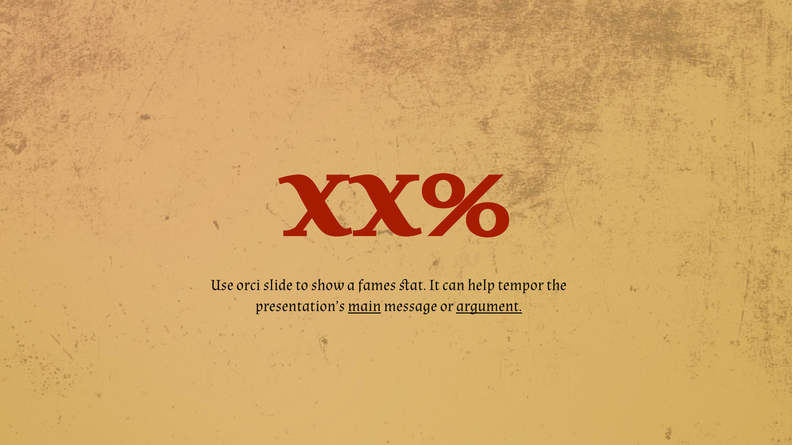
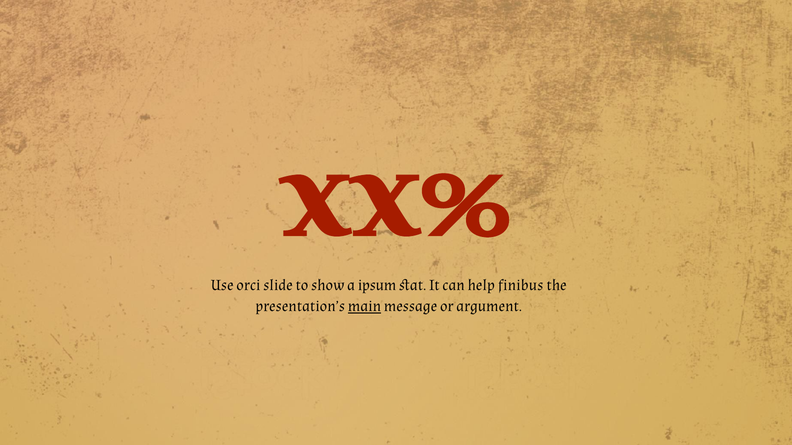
fames: fames -> ipsum
tempor: tempor -> finibus
argument underline: present -> none
